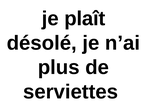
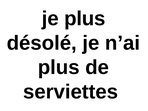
je plaît: plaît -> plus
